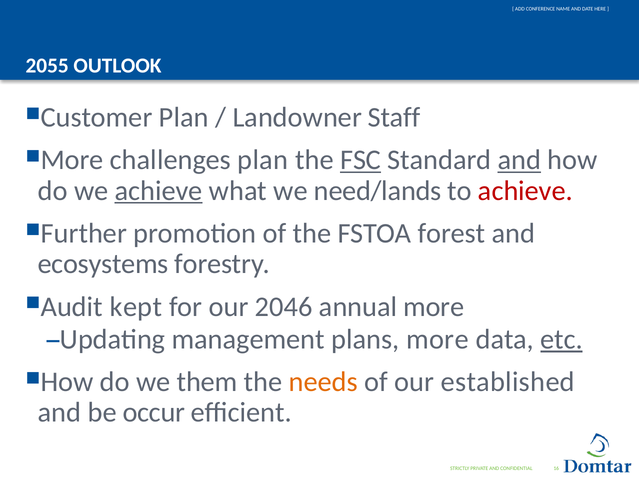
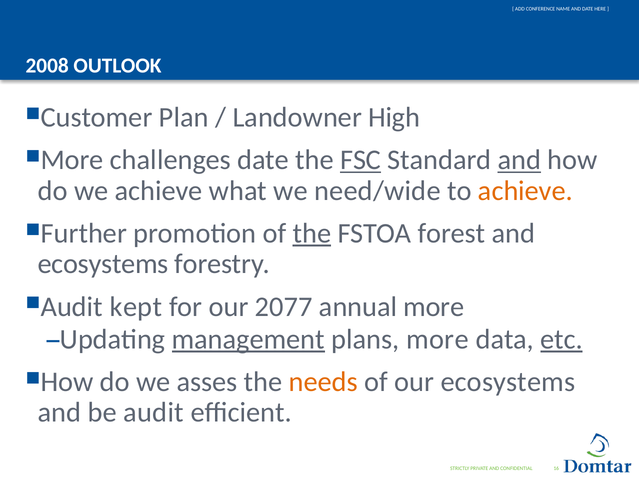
2055: 2055 -> 2008
Staff: Staff -> High
challenges plan: plan -> date
achieve at (159, 191) underline: present -> none
need/lands: need/lands -> need/wide
achieve at (525, 191) colour: red -> orange
the at (312, 233) underline: none -> present
2046: 2046 -> 2077
management underline: none -> present
them: them -> asses
our established: established -> ecosystems
occur: occur -> audit
